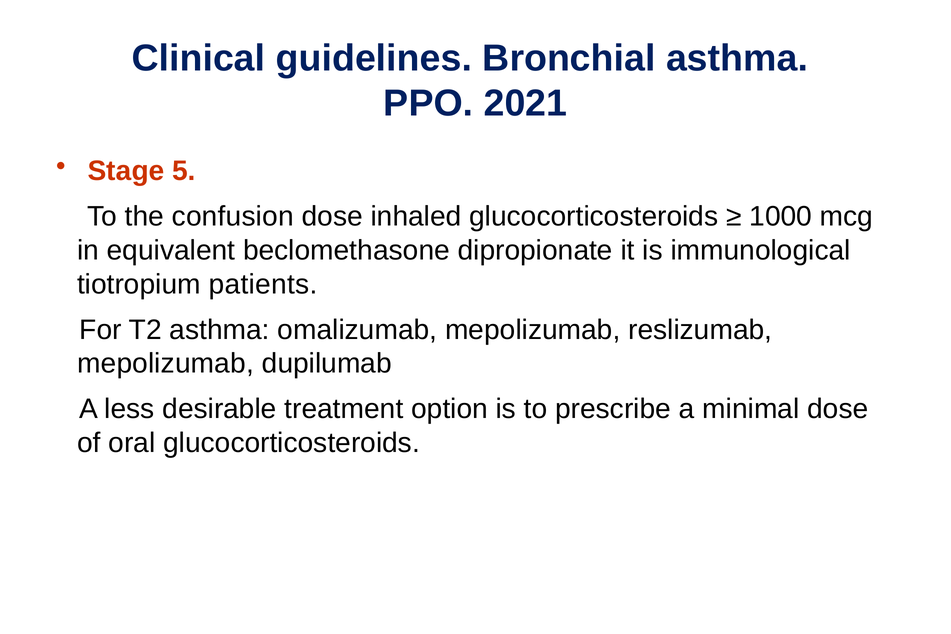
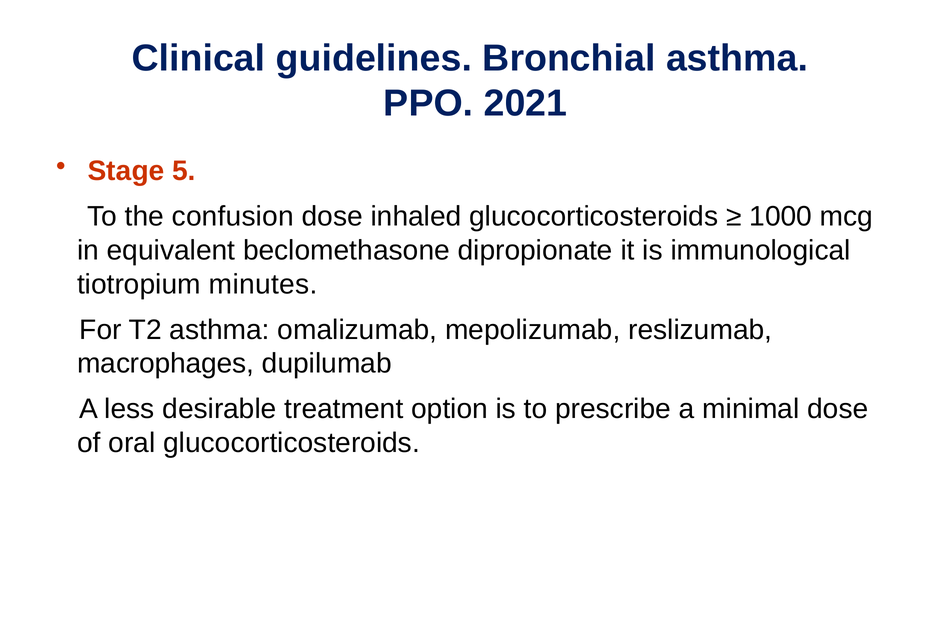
patients: patients -> minutes
mepolizumab at (165, 364): mepolizumab -> macrophages
